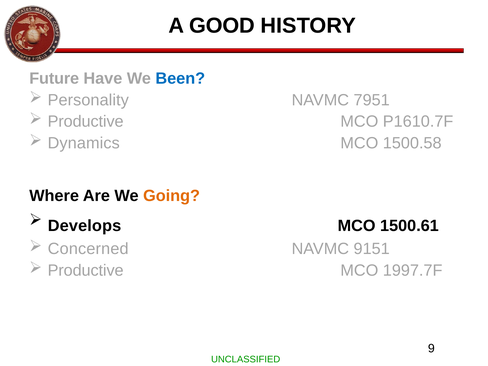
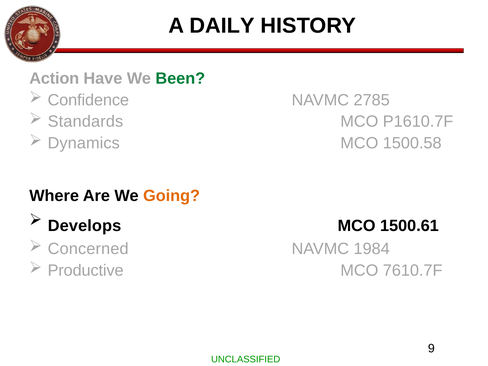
GOOD: GOOD -> DAILY
Future: Future -> Action
Been colour: blue -> green
Personality: Personality -> Confidence
7951: 7951 -> 2785
Productive at (86, 122): Productive -> Standards
9151: 9151 -> 1984
1997.7F: 1997.7F -> 7610.7F
